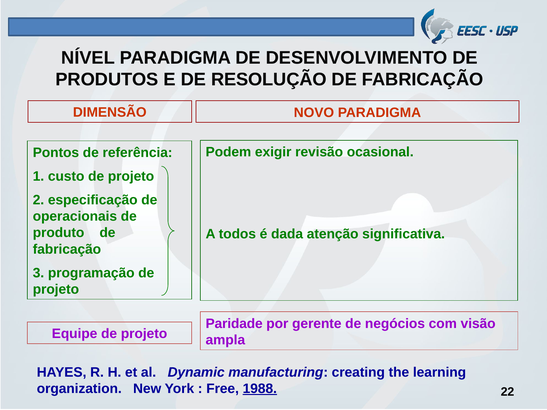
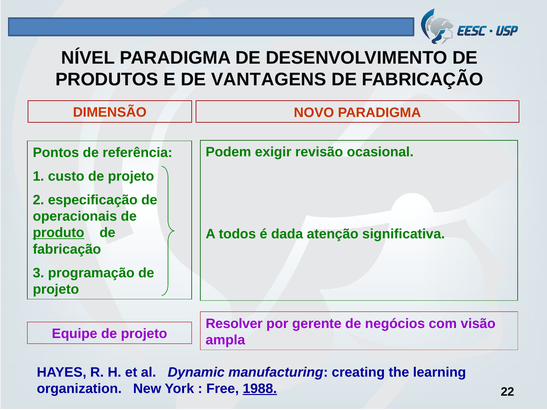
RESOLUÇÃO: RESOLUÇÃO -> VANTAGENS
produto underline: none -> present
Paridade: Paridade -> Resolver
